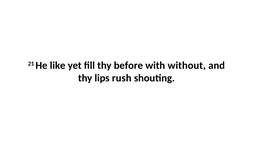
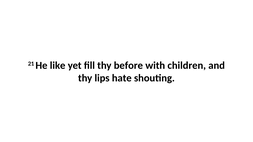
without: without -> children
rush: rush -> hate
